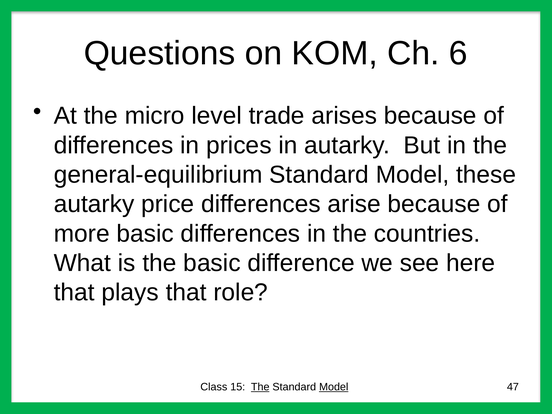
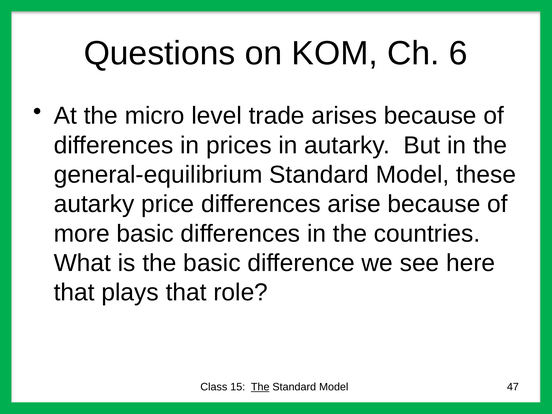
Model at (334, 387) underline: present -> none
